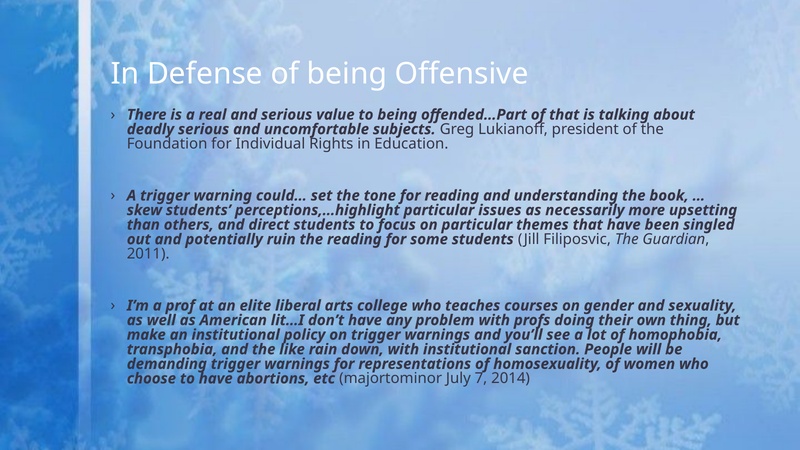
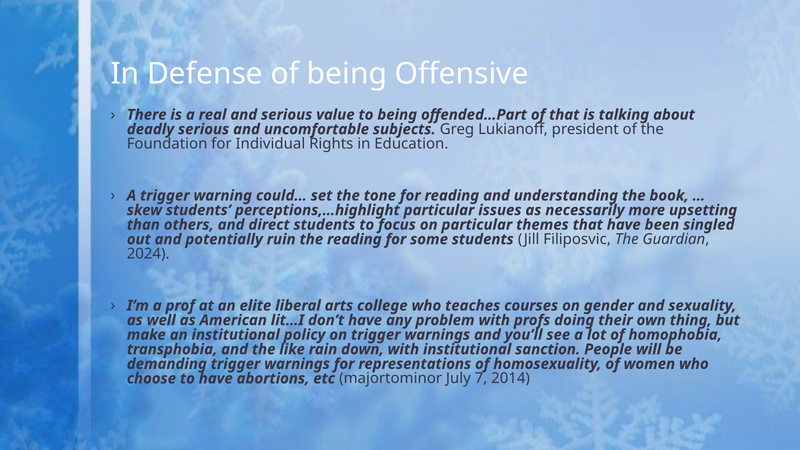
2011: 2011 -> 2024
